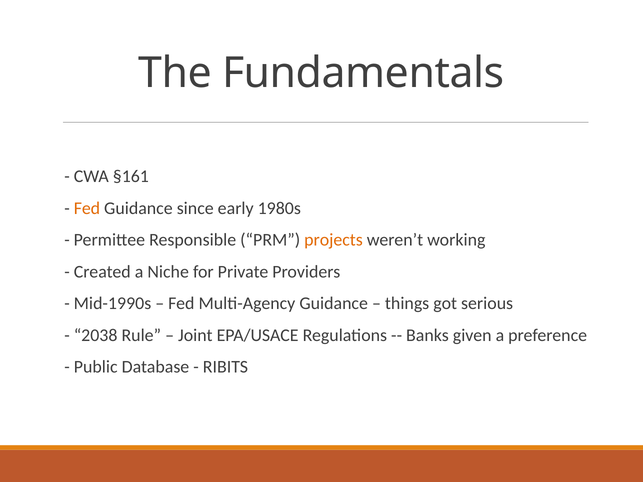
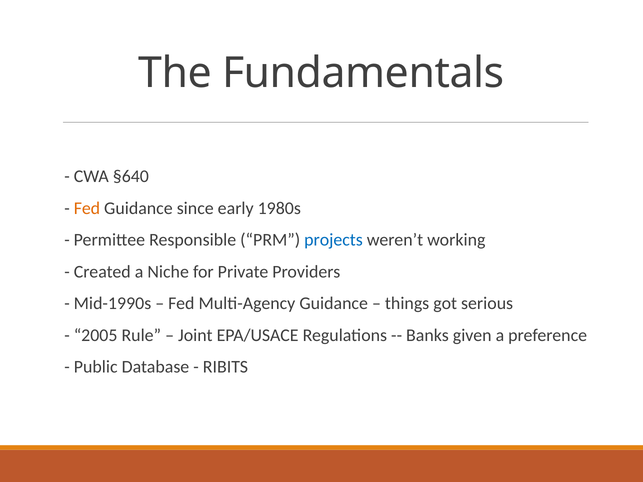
§161: §161 -> §640
projects colour: orange -> blue
2038: 2038 -> 2005
